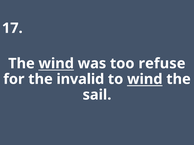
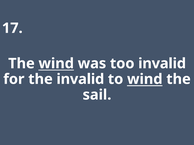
too refuse: refuse -> invalid
